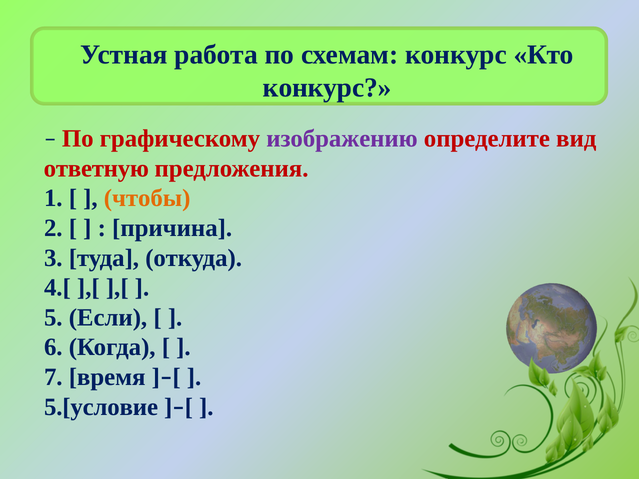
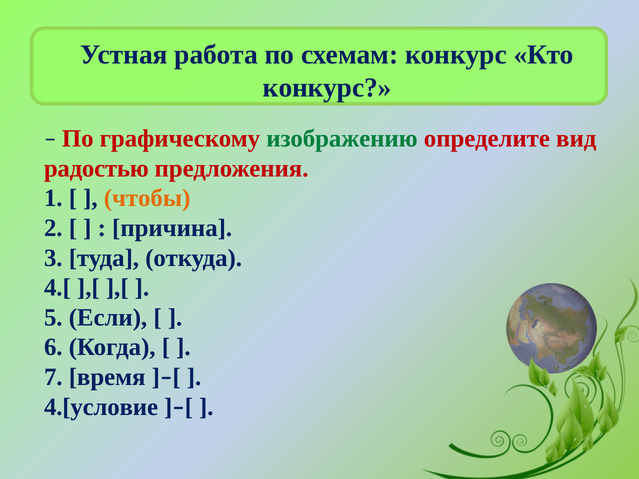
изображению colour: purple -> green
ответную: ответную -> радостью
5.[условие: 5.[условие -> 4.[условие
